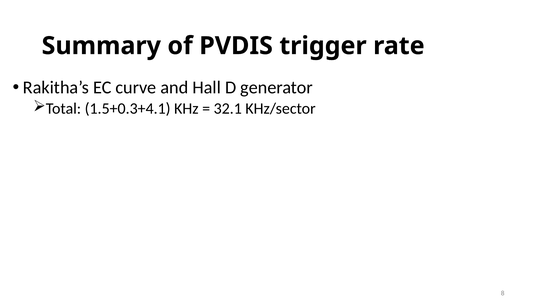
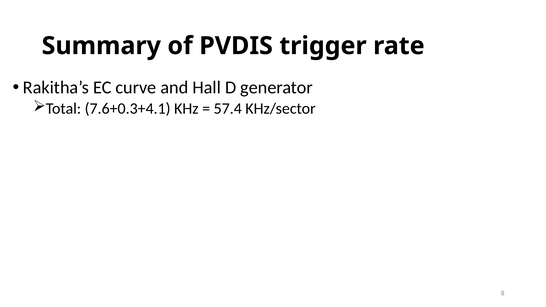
1.5+0.3+4.1: 1.5+0.3+4.1 -> 7.6+0.3+4.1
32.1: 32.1 -> 57.4
